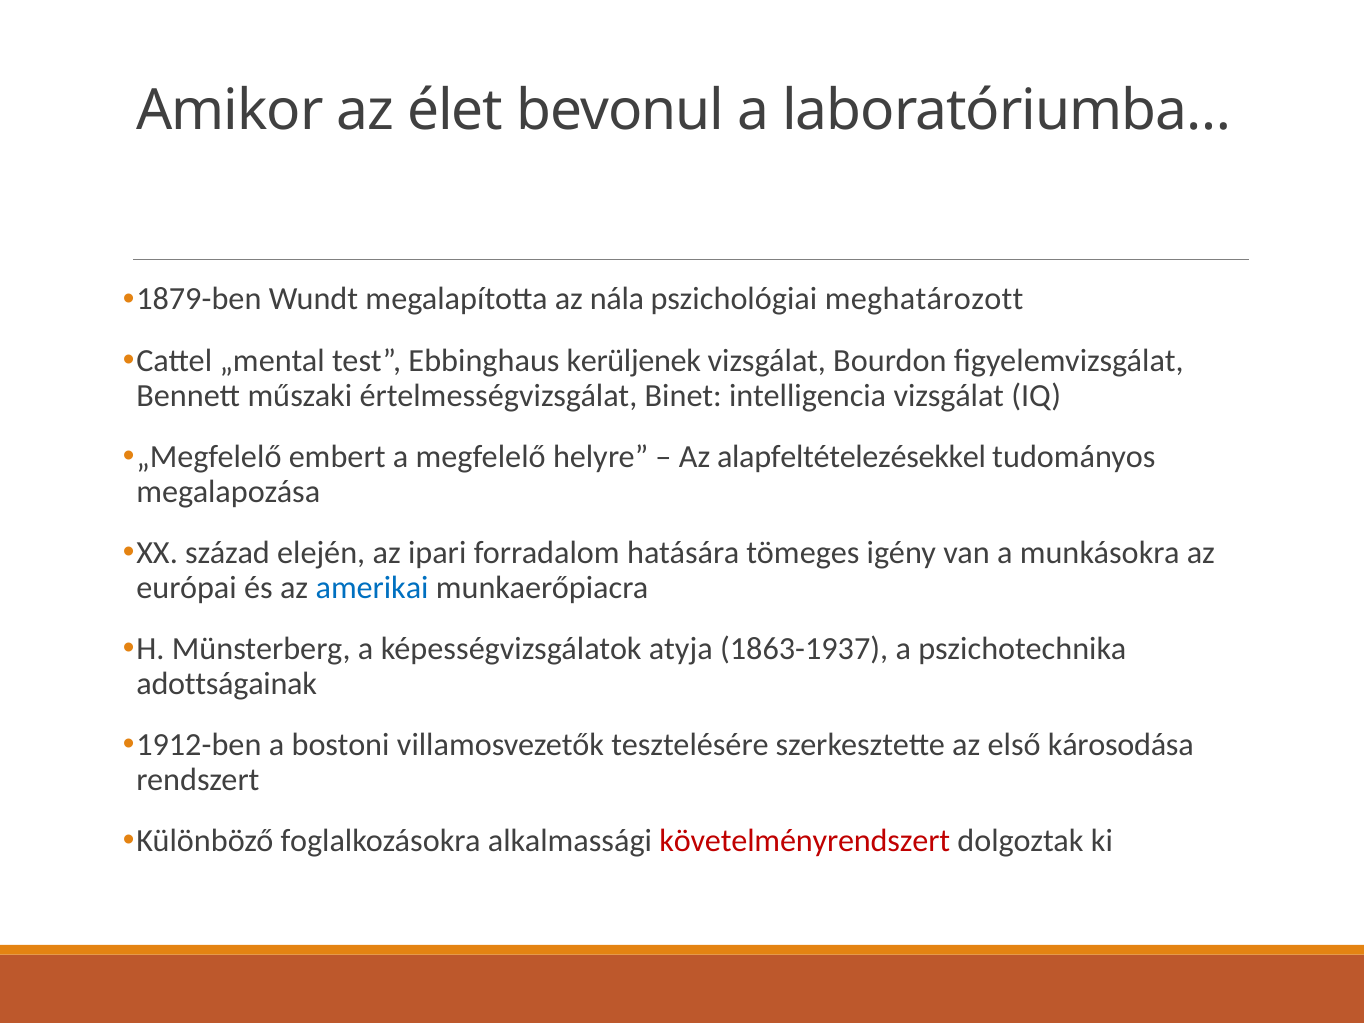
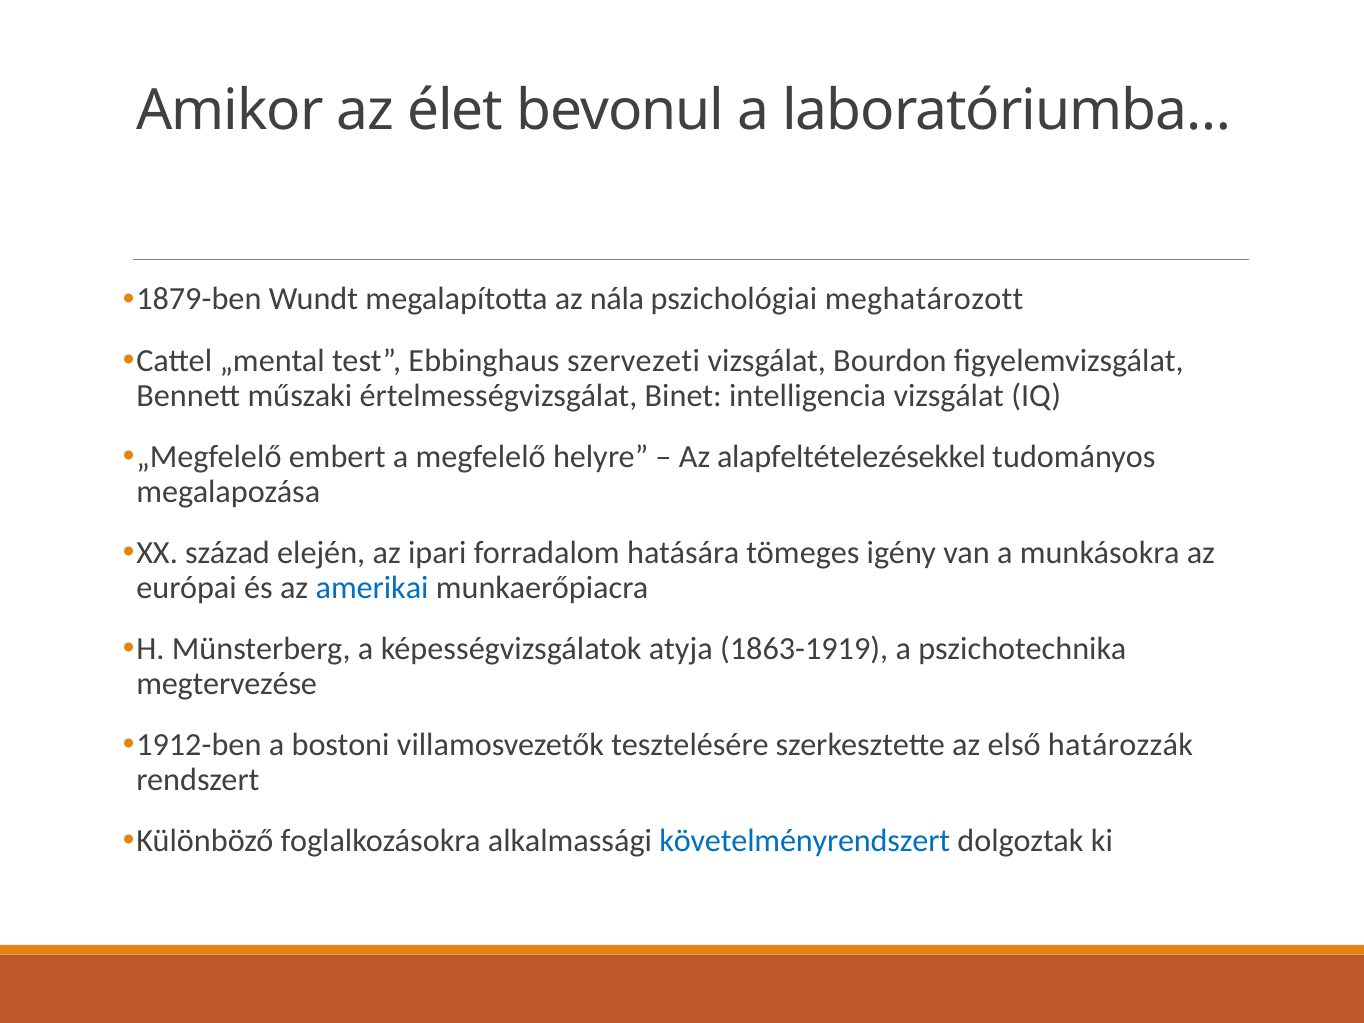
kerüljenek: kerüljenek -> szervezeti
1863-1937: 1863-1937 -> 1863-1919
adottságainak: adottságainak -> megtervezése
károsodása: károsodása -> határozzák
követelményrendszert colour: red -> blue
